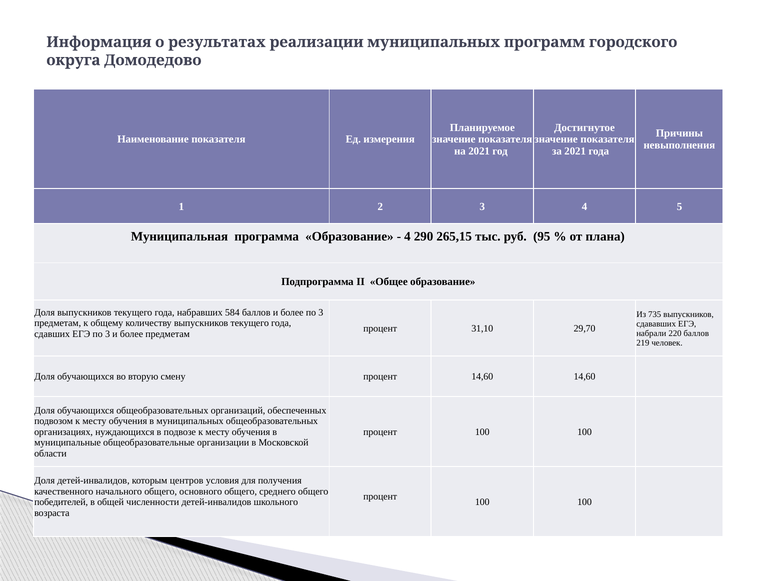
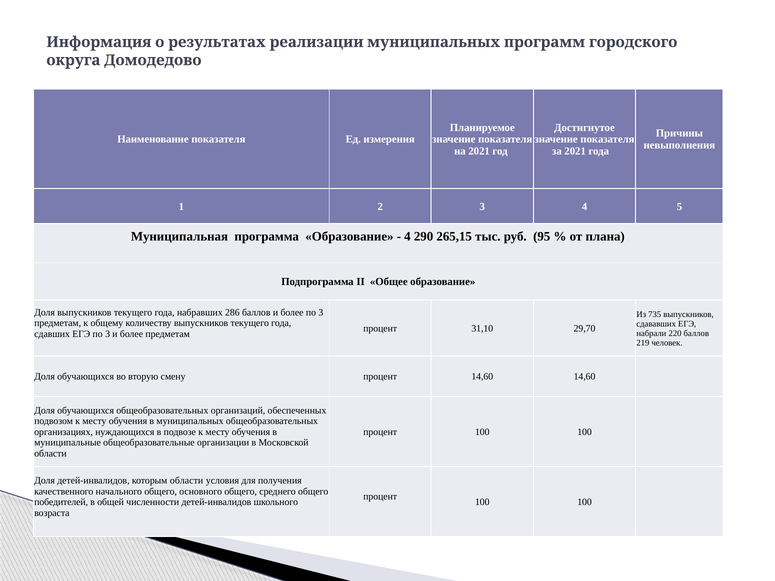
584: 584 -> 286
которым центров: центров -> области
